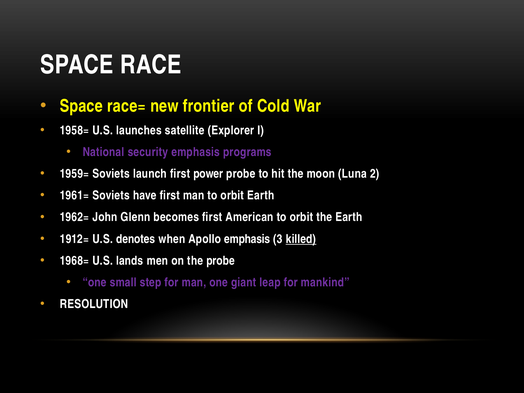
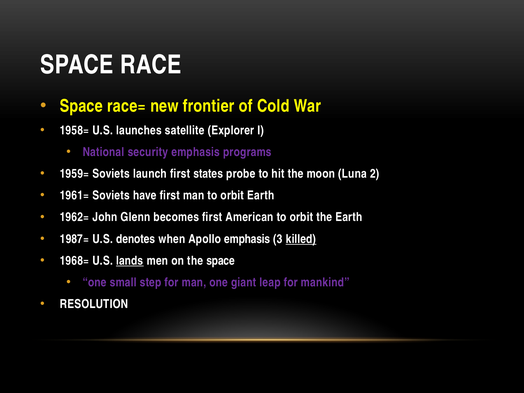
power: power -> states
1912=: 1912= -> 1987=
lands underline: none -> present
the probe: probe -> space
